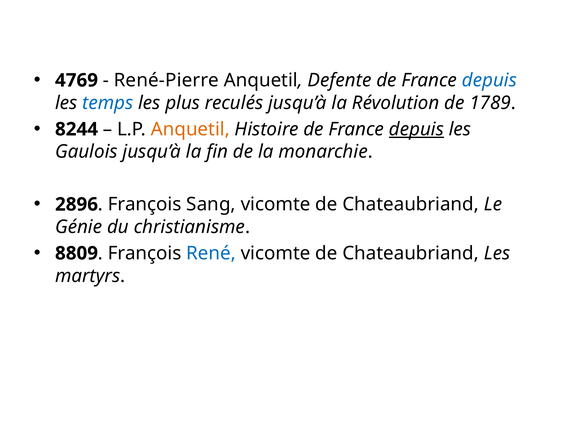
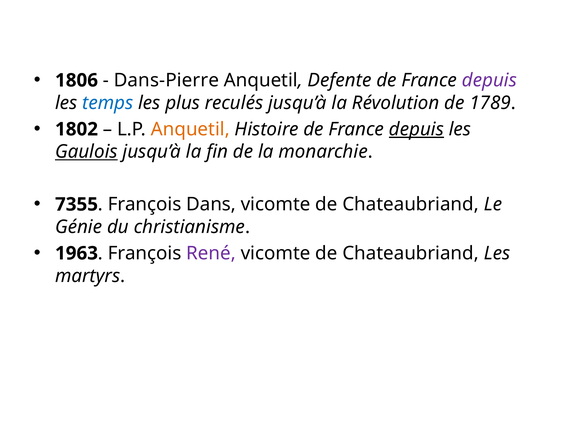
4769: 4769 -> 1806
René-Pierre: René-Pierre -> Dans-Pierre
depuis at (489, 80) colour: blue -> purple
8244: 8244 -> 1802
Gaulois underline: none -> present
2896: 2896 -> 7355
Sang: Sang -> Dans
8809: 8809 -> 1963
René colour: blue -> purple
